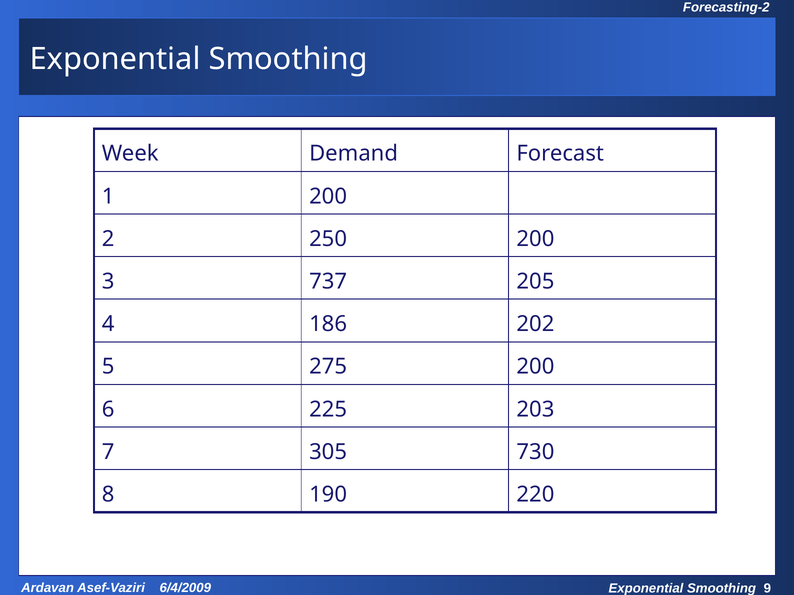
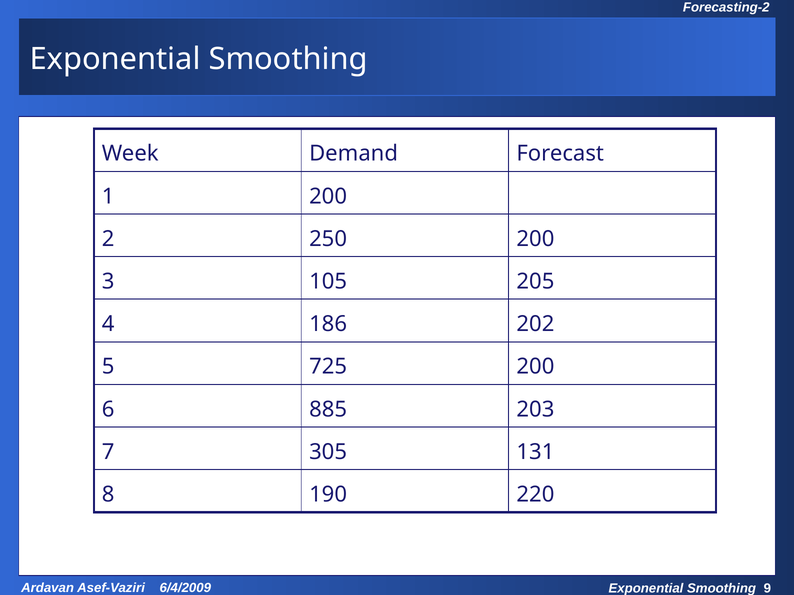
737: 737 -> 105
275: 275 -> 725
225: 225 -> 885
730: 730 -> 131
